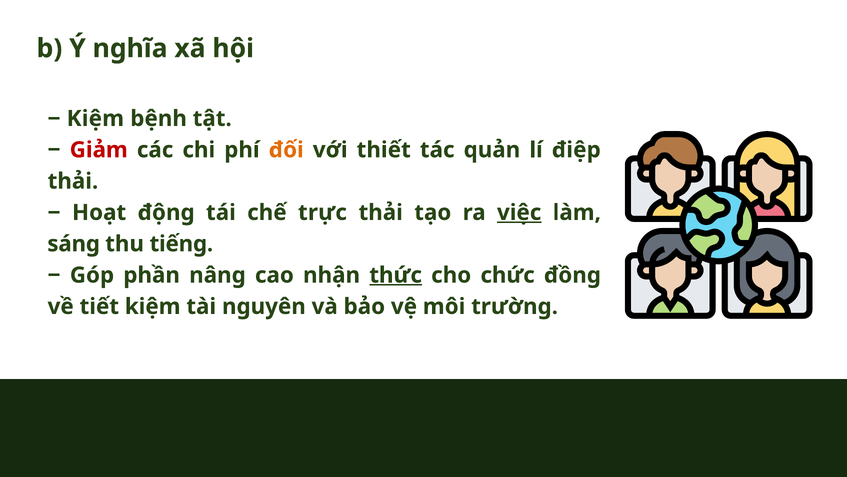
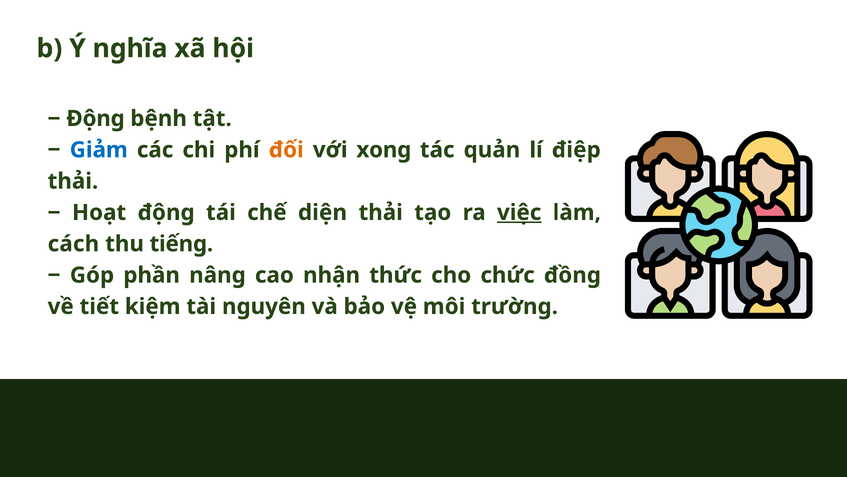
Kiệm at (95, 118): Kiệm -> Động
Giảm colour: red -> blue
thiết: thiết -> xong
trực: trực -> diện
sáng: sáng -> cách
thức underline: present -> none
